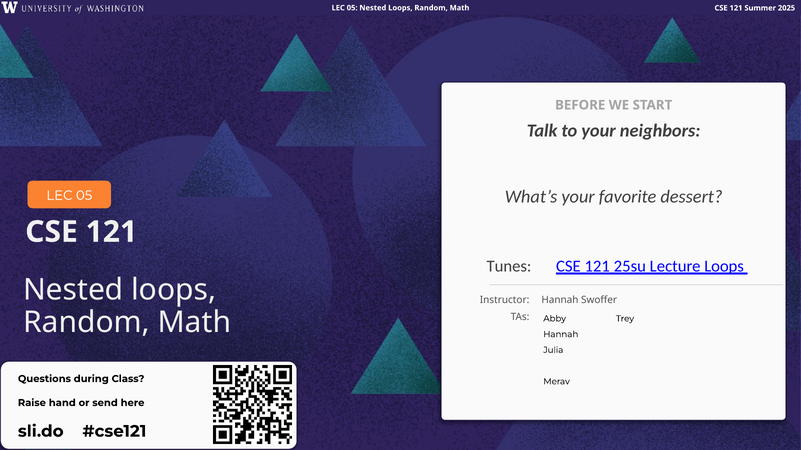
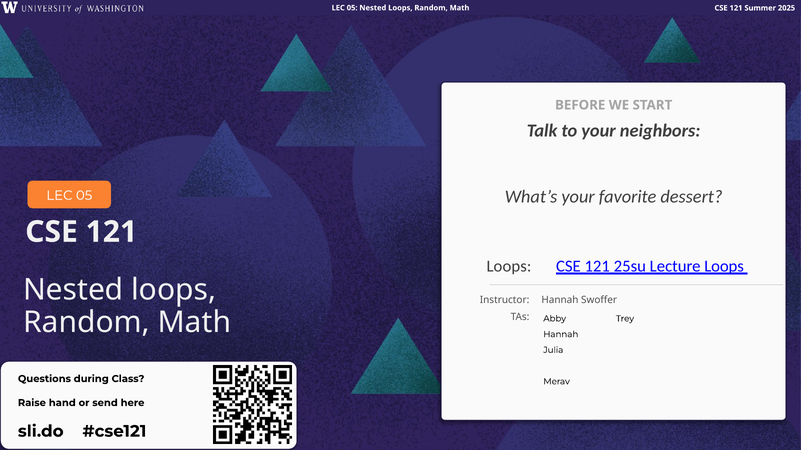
Tunes at (509, 267): Tunes -> Loops
